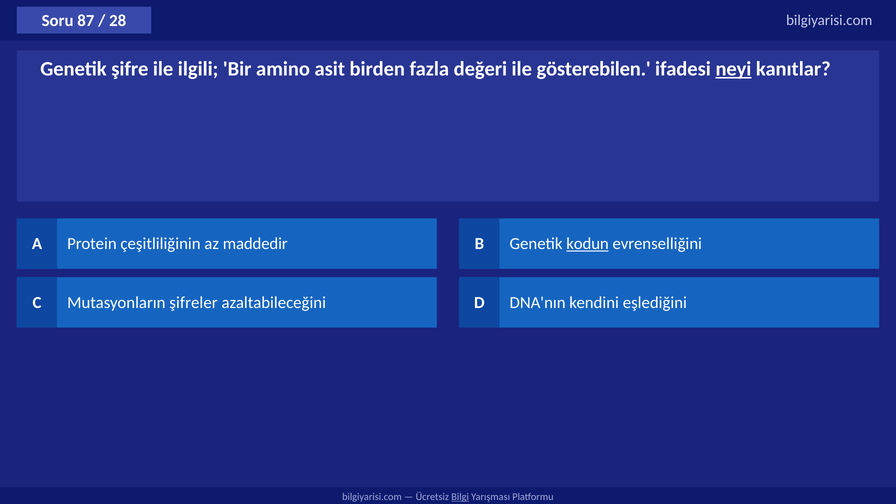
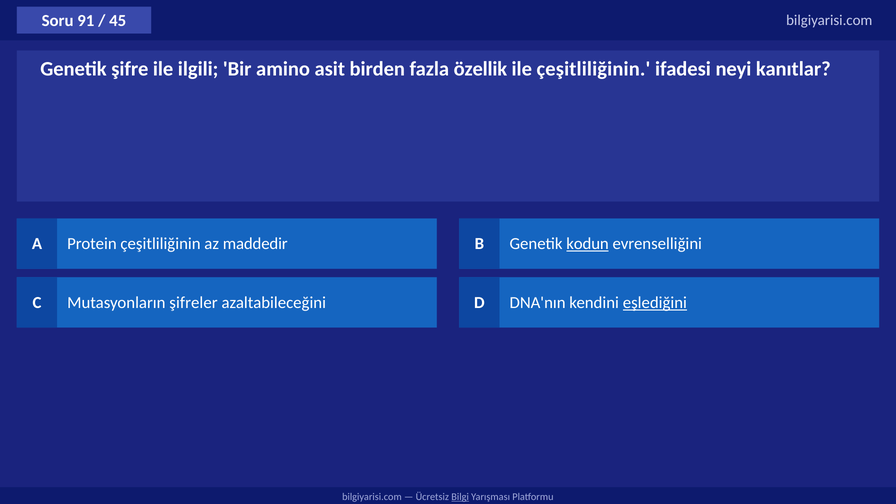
87: 87 -> 91
28: 28 -> 45
değeri: değeri -> özellik
ile gösterebilen: gösterebilen -> çeşitliliğinin
neyi underline: present -> none
eşlediğini underline: none -> present
